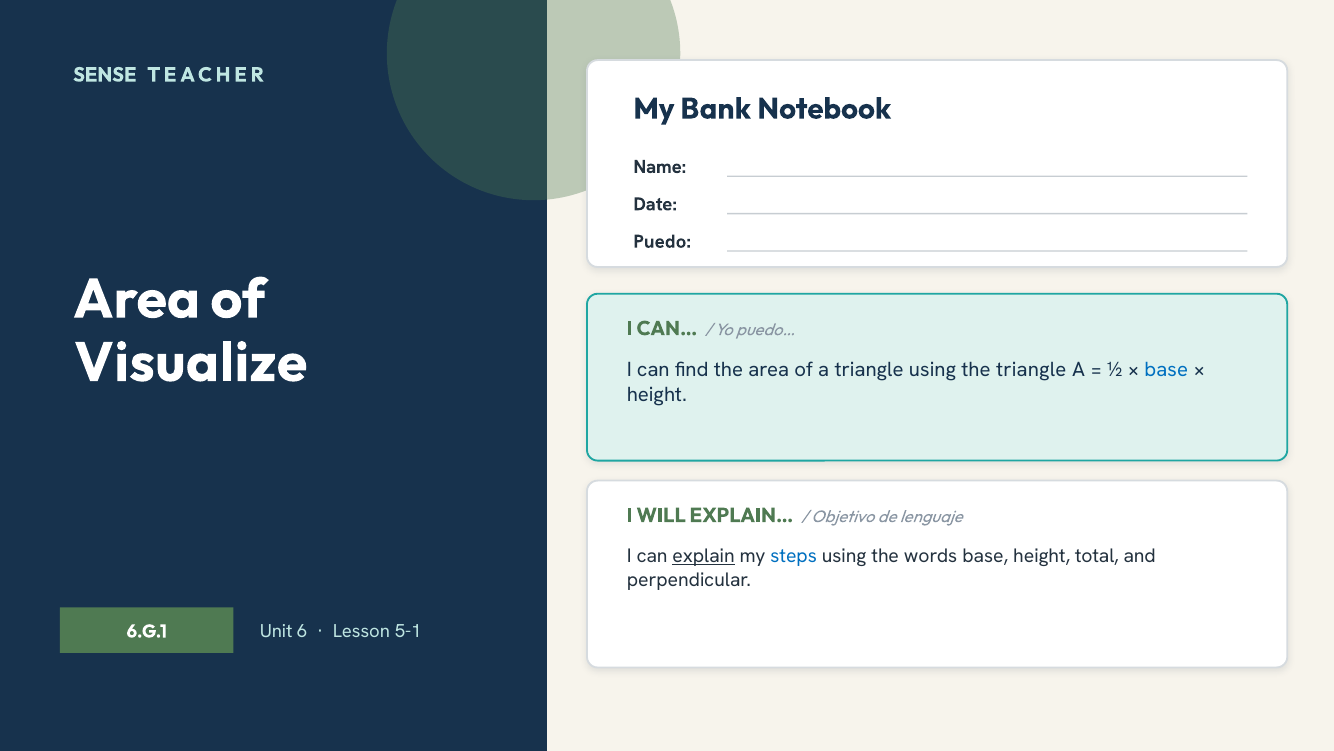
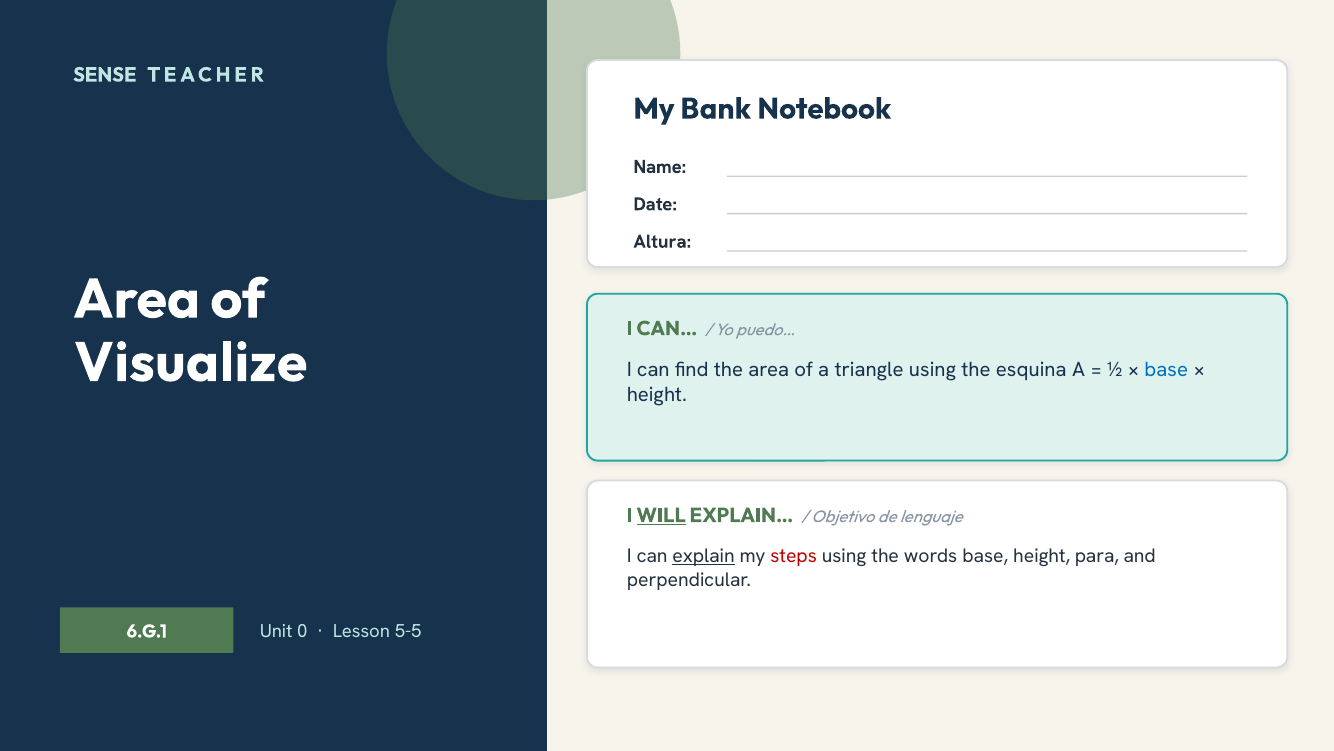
Puedo: Puedo -> Altura
the triangle: triangle -> esquina
WILL underline: none -> present
steps colour: blue -> red
total: total -> para
6: 6 -> 0
5-1: 5-1 -> 5-5
